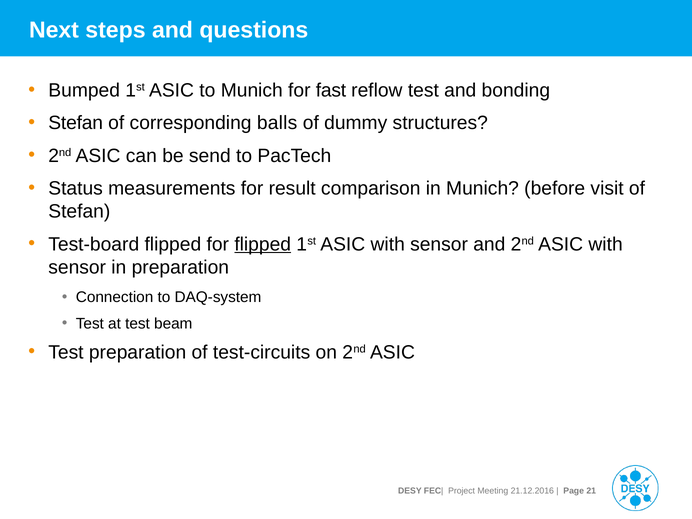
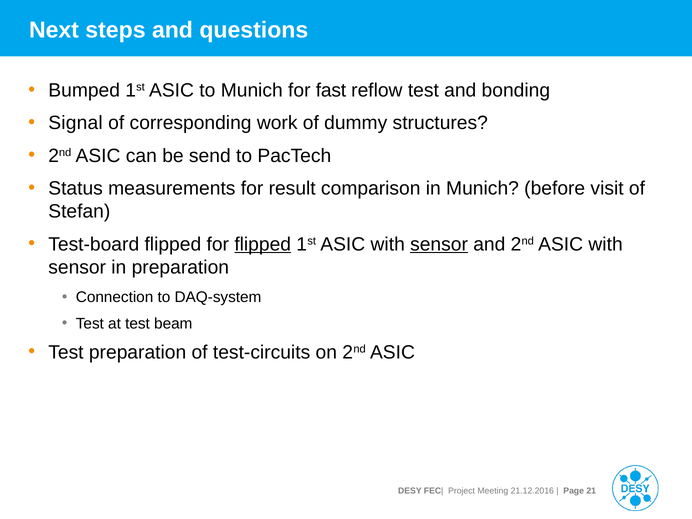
Stefan at (76, 123): Stefan -> Signal
balls: balls -> work
sensor at (439, 244) underline: none -> present
